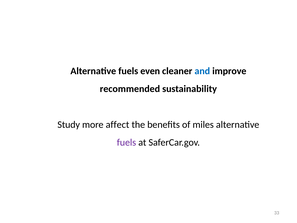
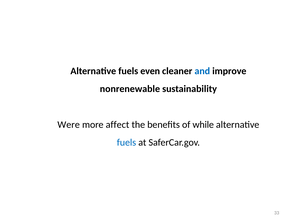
recommended: recommended -> nonrenewable
Study: Study -> Were
miles: miles -> while
fuels at (126, 142) colour: purple -> blue
